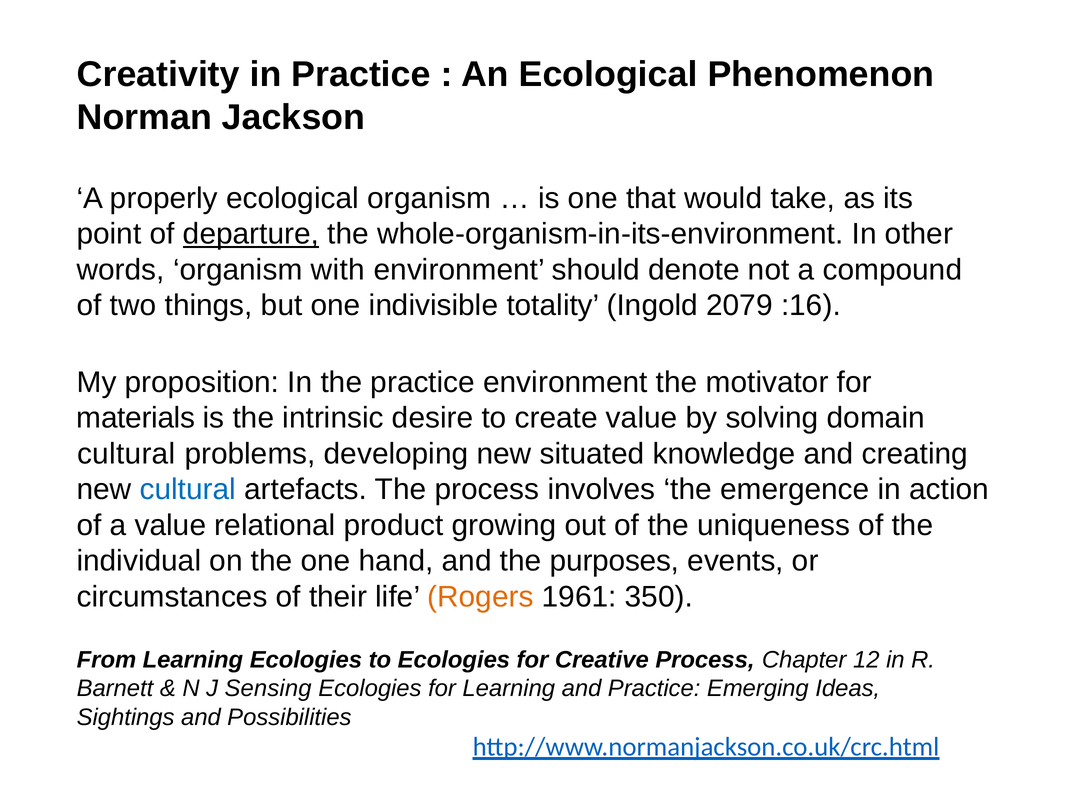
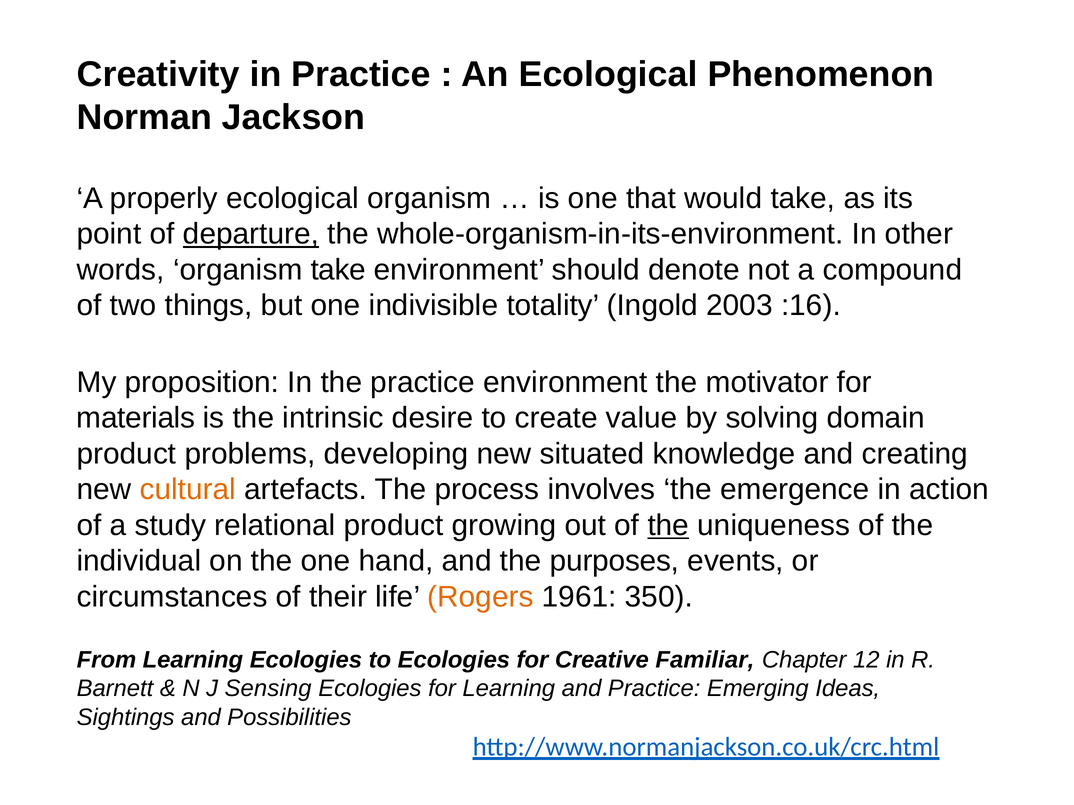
organism with: with -> take
2079: 2079 -> 2003
cultural at (126, 454): cultural -> product
cultural at (188, 490) colour: blue -> orange
a value: value -> study
the at (668, 526) underline: none -> present
Creative Process: Process -> Familiar
